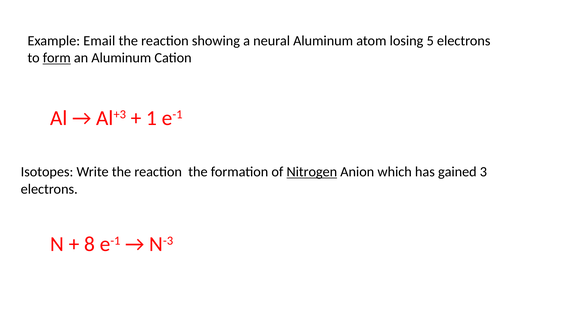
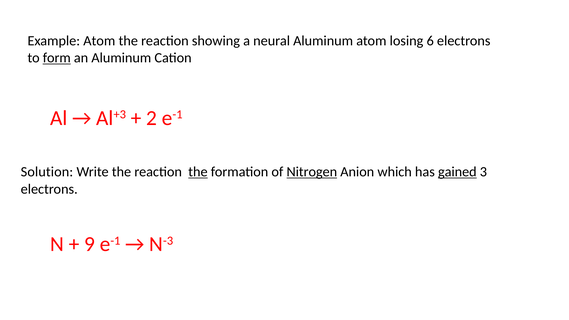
Example Email: Email -> Atom
5: 5 -> 6
1: 1 -> 2
Isotopes: Isotopes -> Solution
the at (198, 172) underline: none -> present
gained underline: none -> present
8: 8 -> 9
